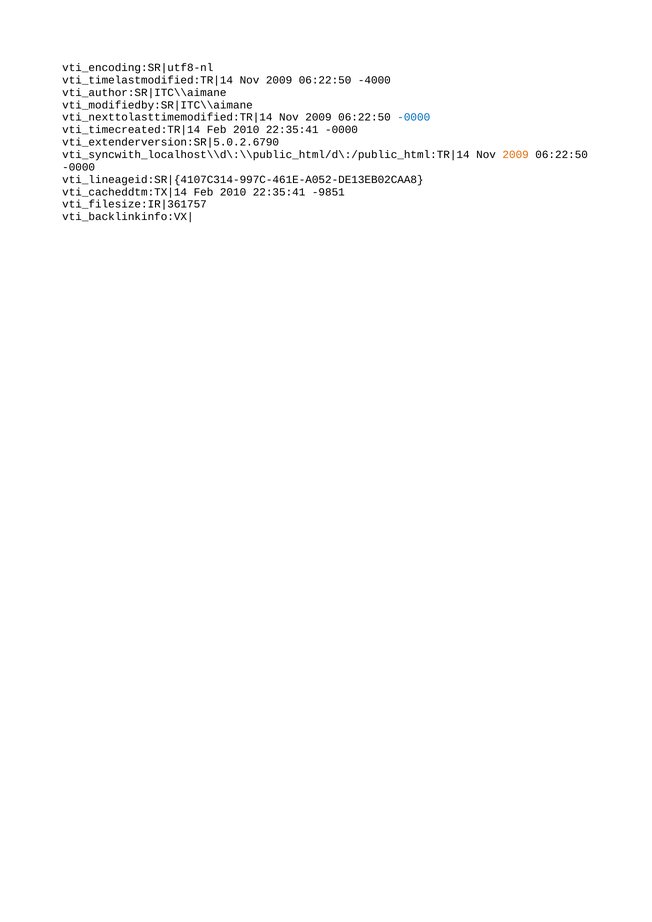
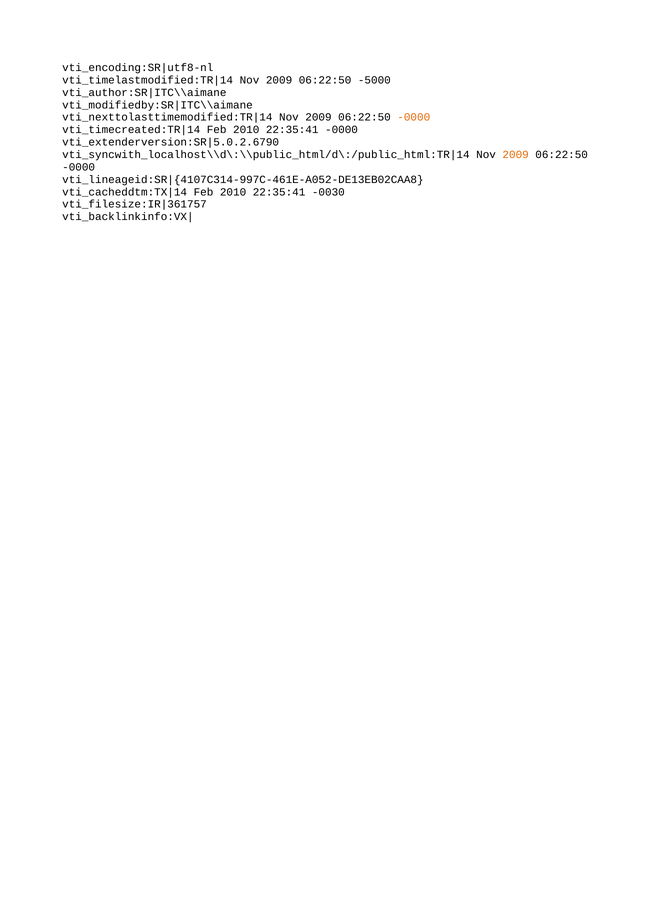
-4000: -4000 -> -5000
-0000 at (414, 117) colour: blue -> orange
-9851: -9851 -> -0030
